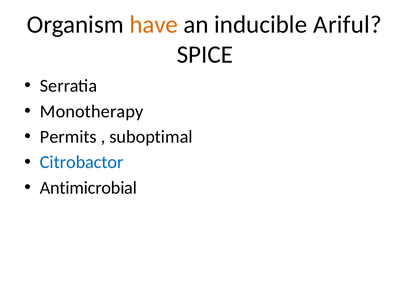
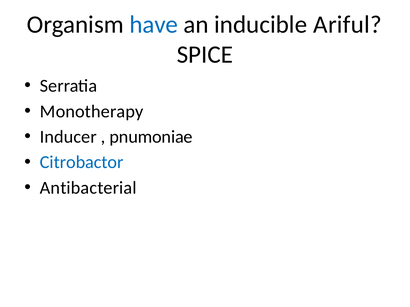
have colour: orange -> blue
Permits: Permits -> Inducer
suboptimal: suboptimal -> pnumoniae
Antimicrobial: Antimicrobial -> Antibacterial
